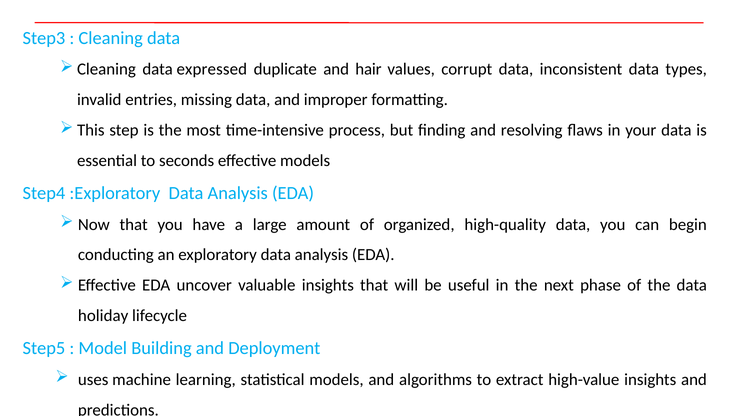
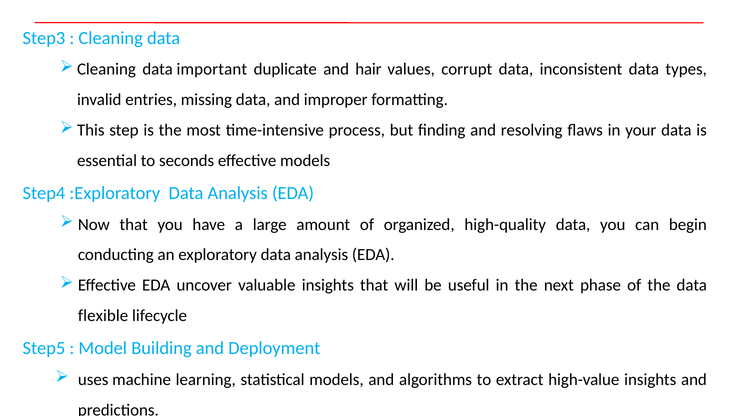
expressed: expressed -> important
holiday: holiday -> flexible
